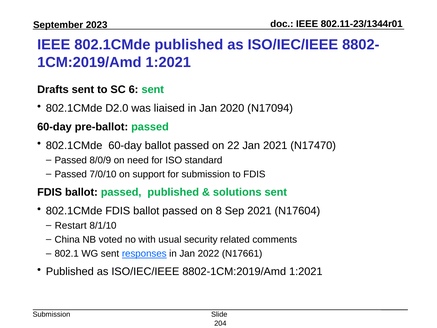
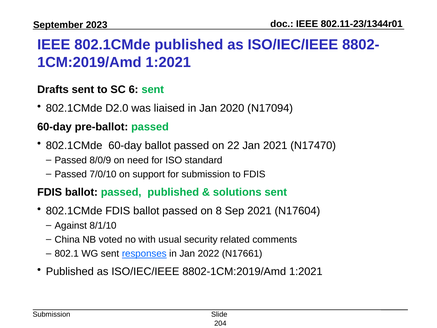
Restart: Restart -> Against
